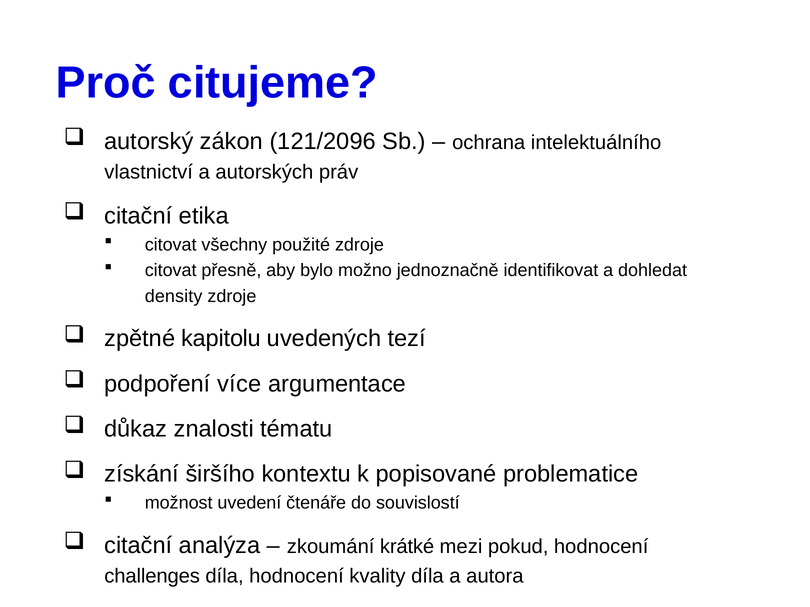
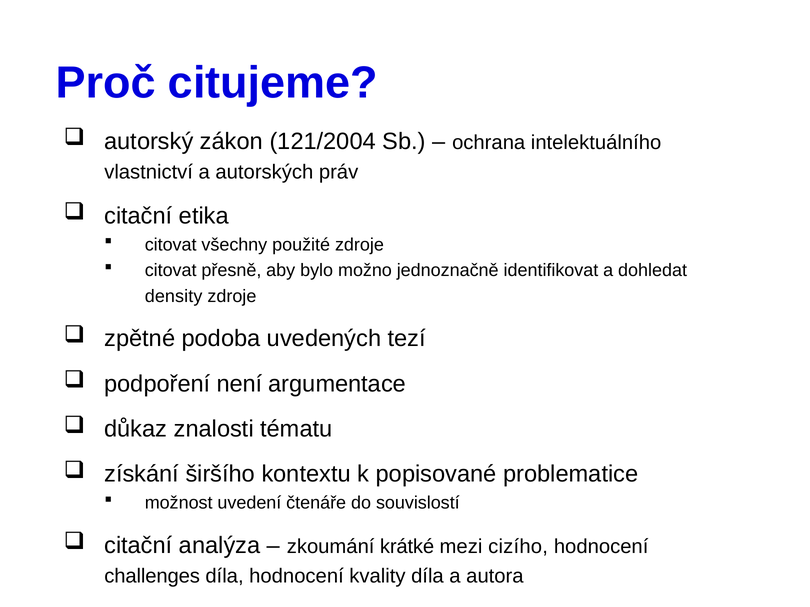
121/2096: 121/2096 -> 121/2004
kapitolu: kapitolu -> podoba
více: více -> není
pokud: pokud -> cizího
